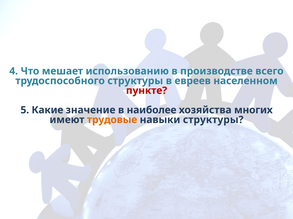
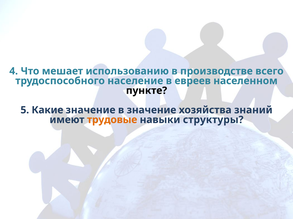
трудоспособного структуры: структуры -> население
пункте colour: red -> black
в наиболее: наиболее -> значение
многих: многих -> знаний
